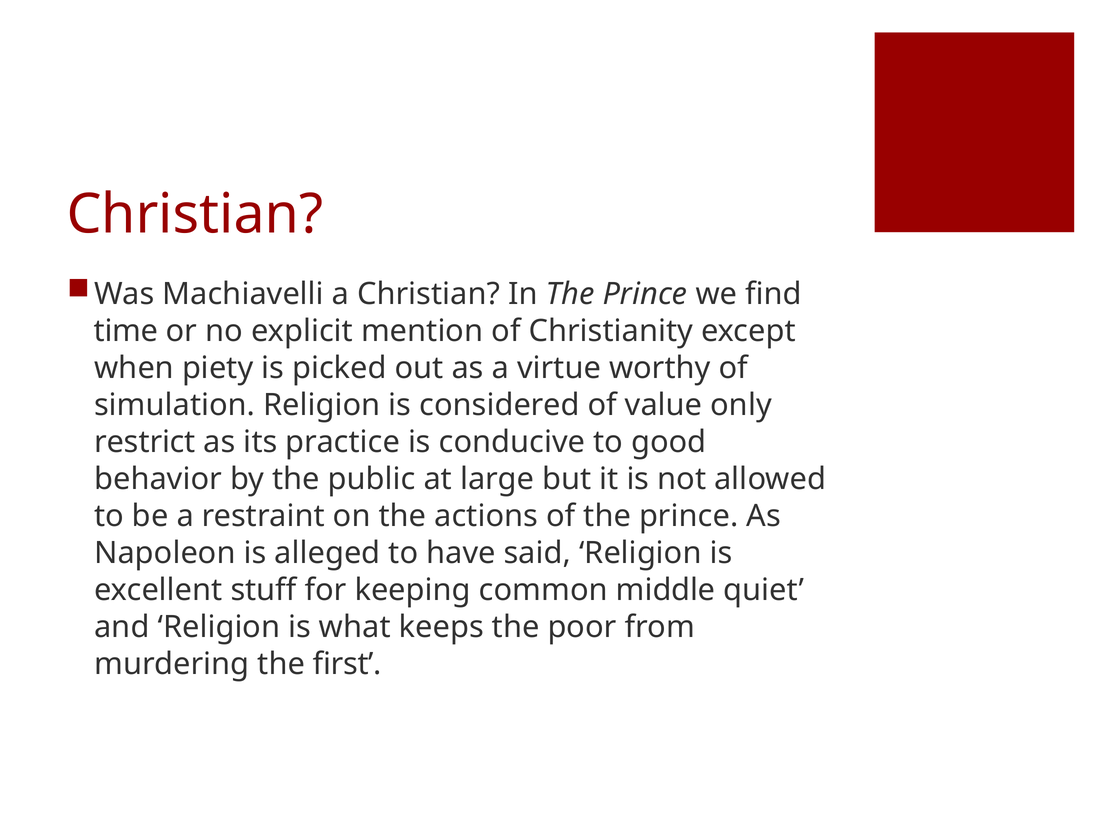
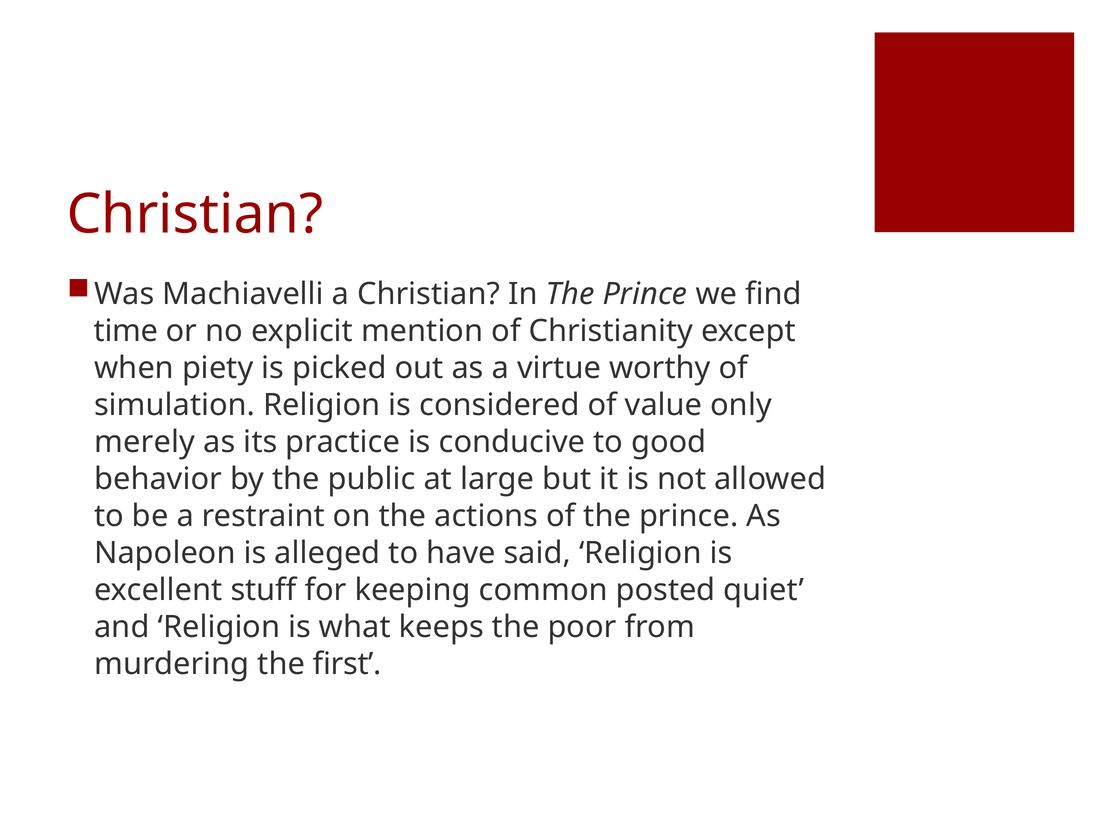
restrict: restrict -> merely
middle: middle -> posted
